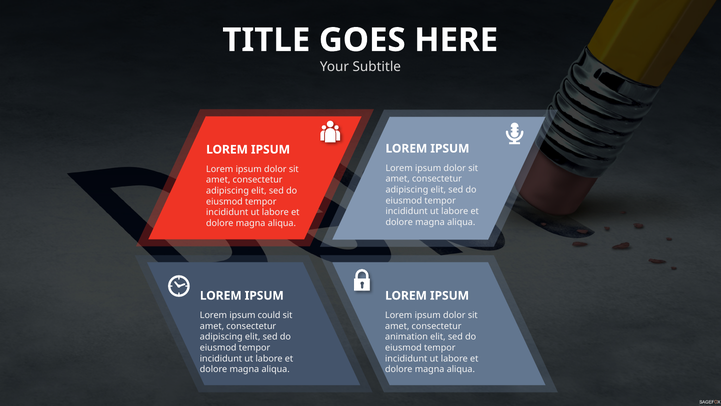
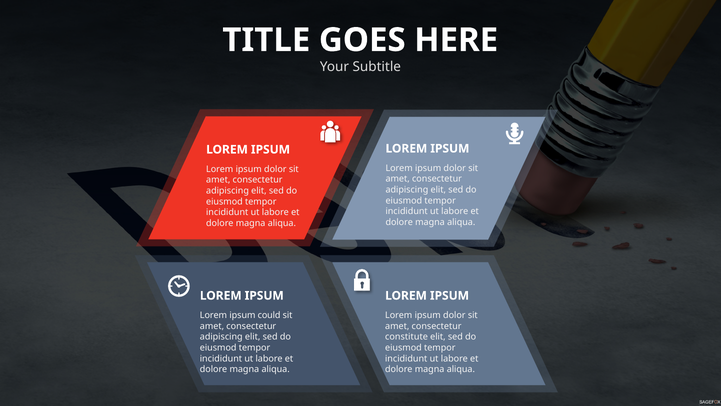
animation: animation -> constitute
